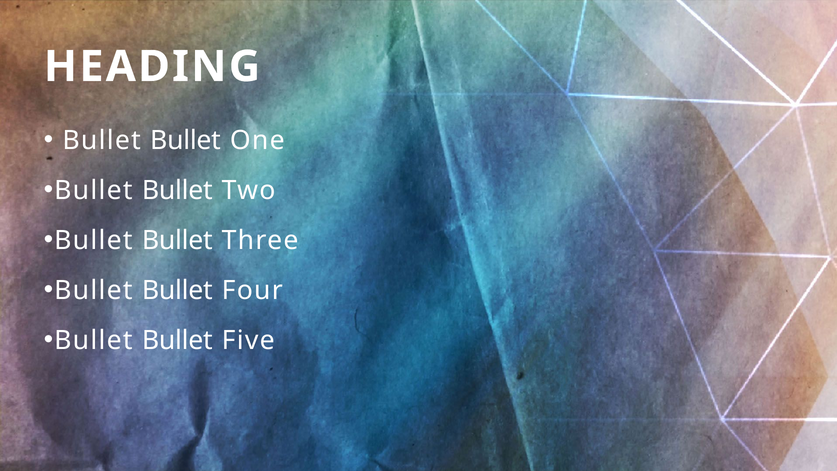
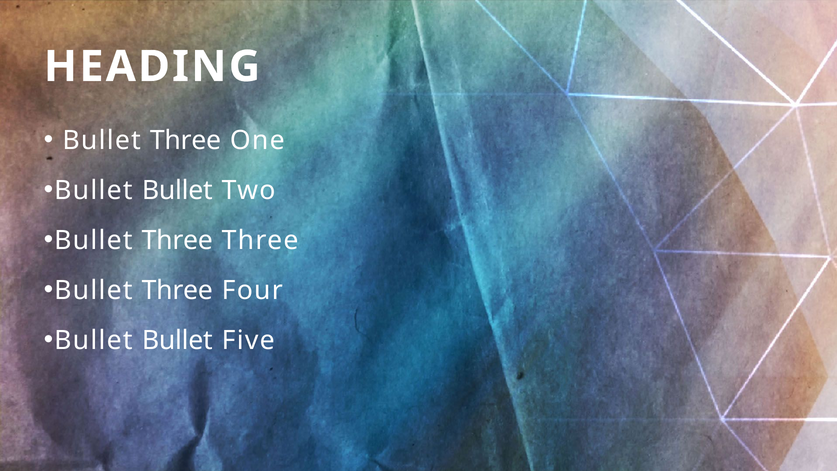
Bullet at (185, 140): Bullet -> Three
Bullet at (177, 240): Bullet -> Three
Bullet at (177, 290): Bullet -> Three
